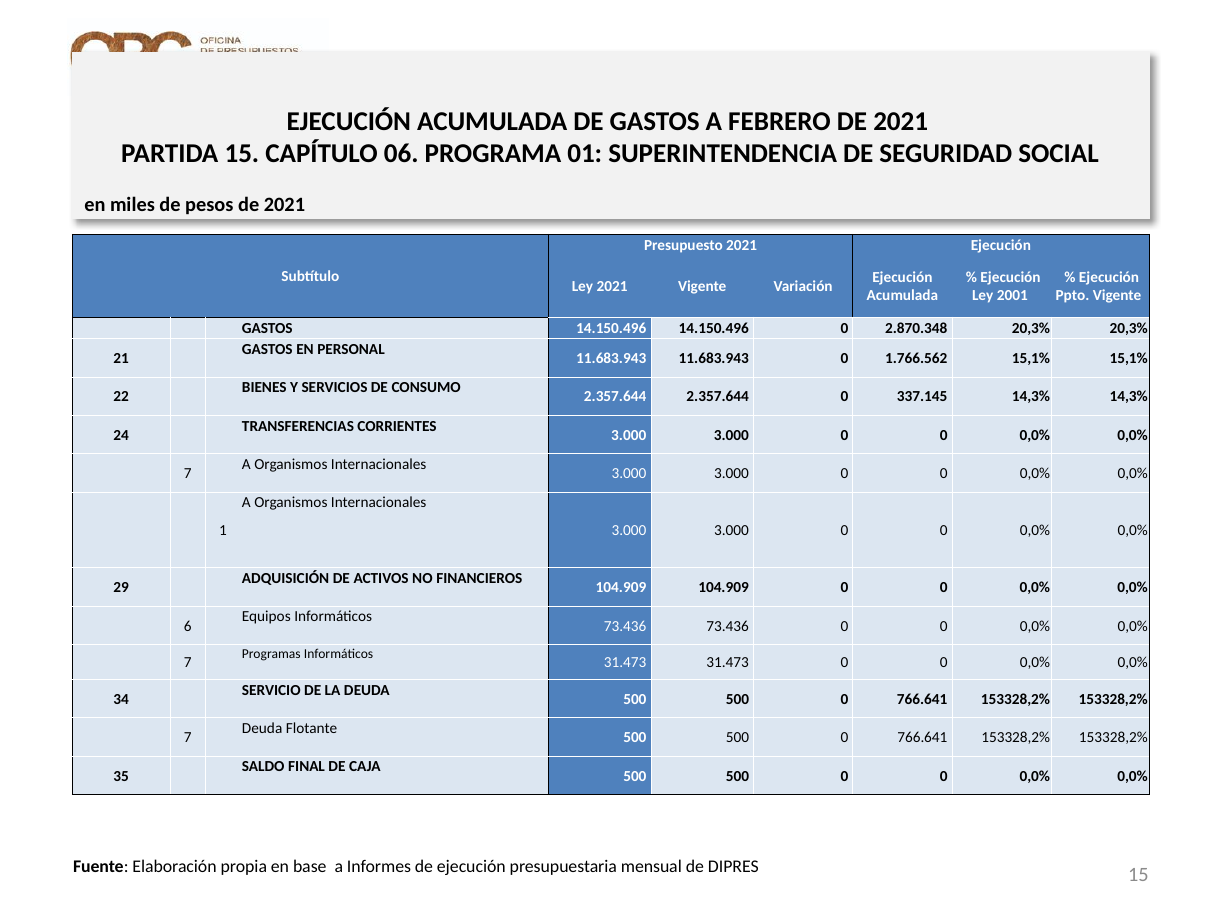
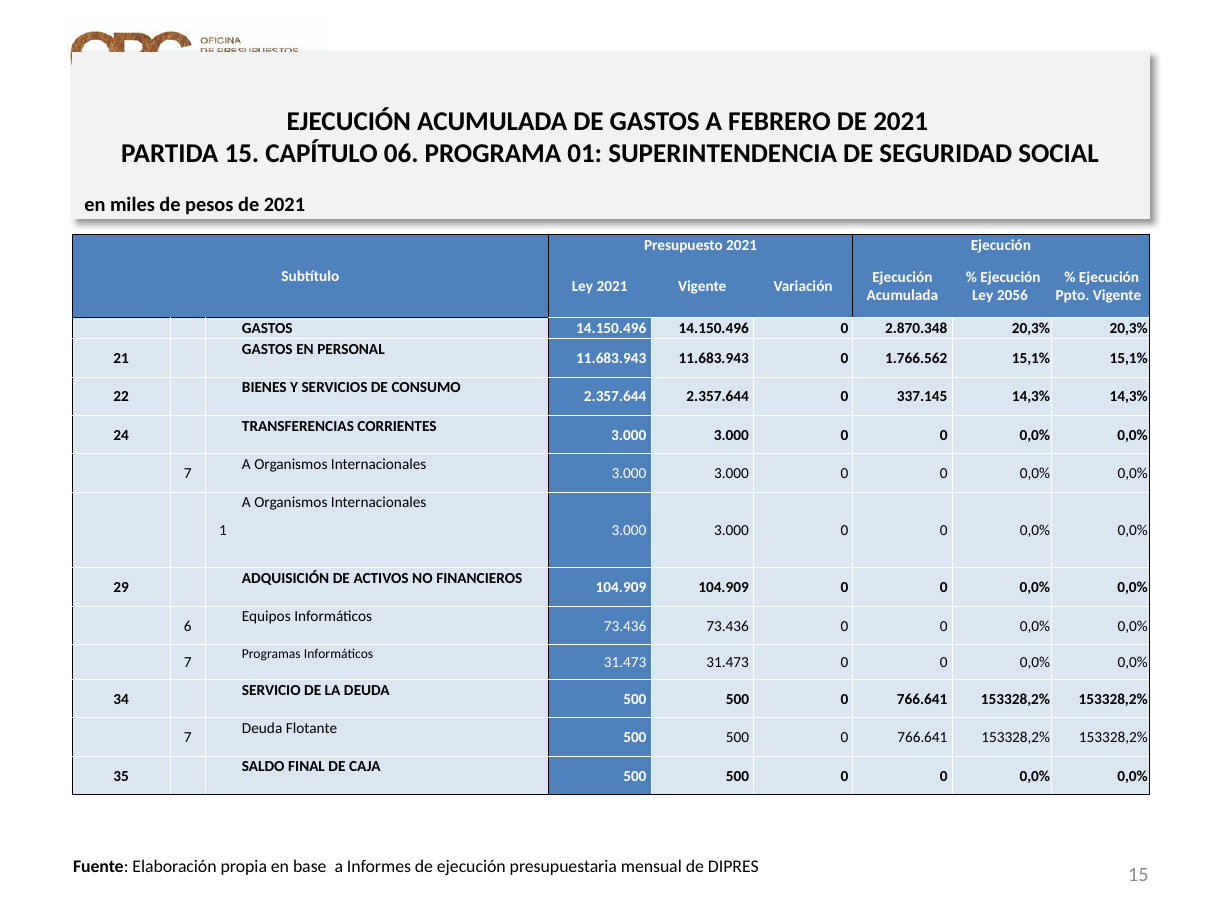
2001: 2001 -> 2056
